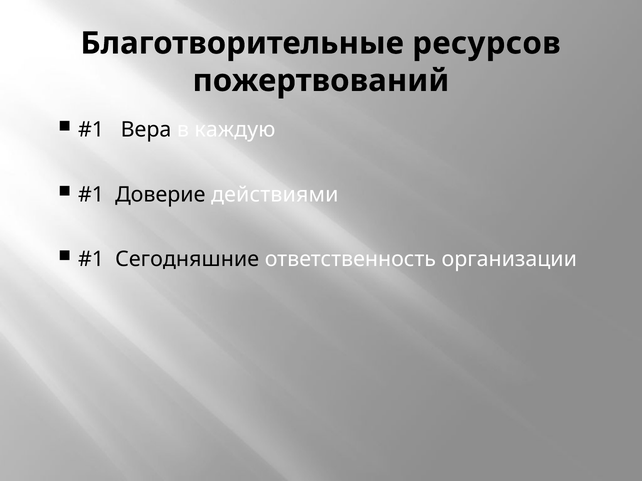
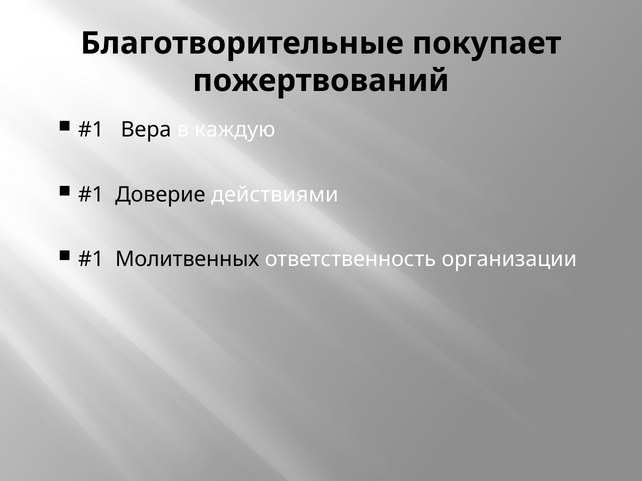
ресурсов: ресурсов -> покупает
Сегодняшние: Сегодняшние -> Молитвенных
